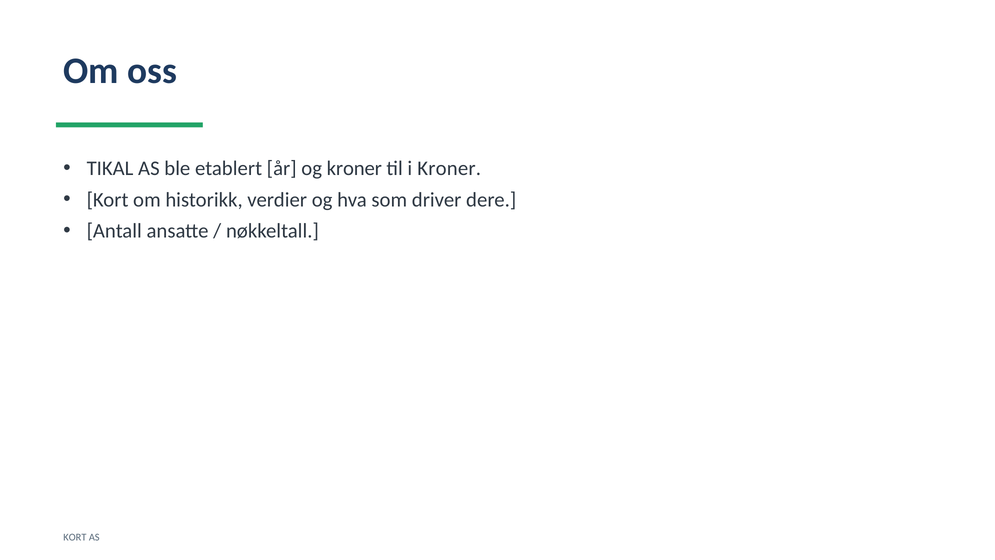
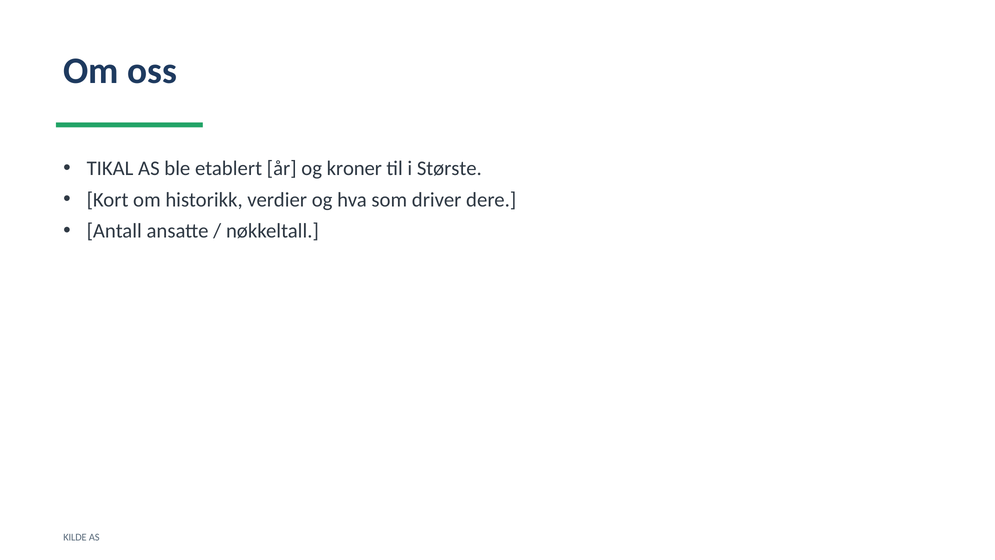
i Kroner: Kroner -> Største
KORT at (75, 537): KORT -> KILDE
